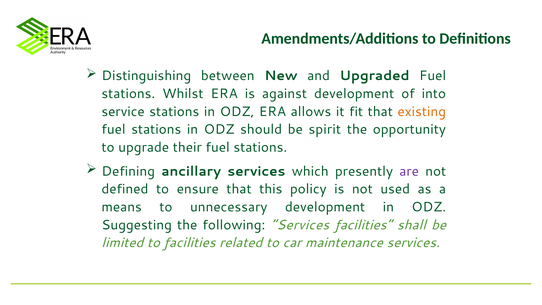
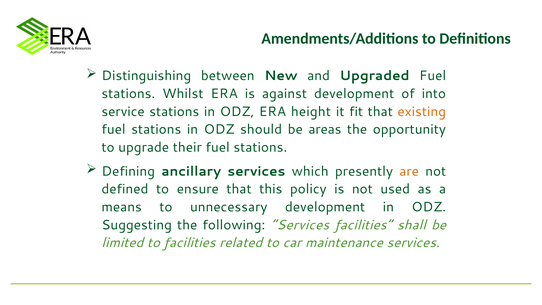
allows: allows -> height
spirit: spirit -> areas
are colour: purple -> orange
